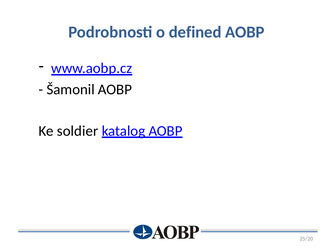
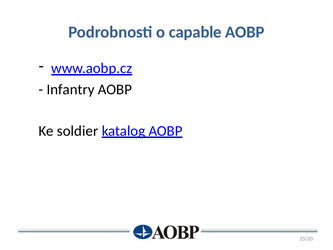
defined: defined -> capable
Šamonil: Šamonil -> Infantry
